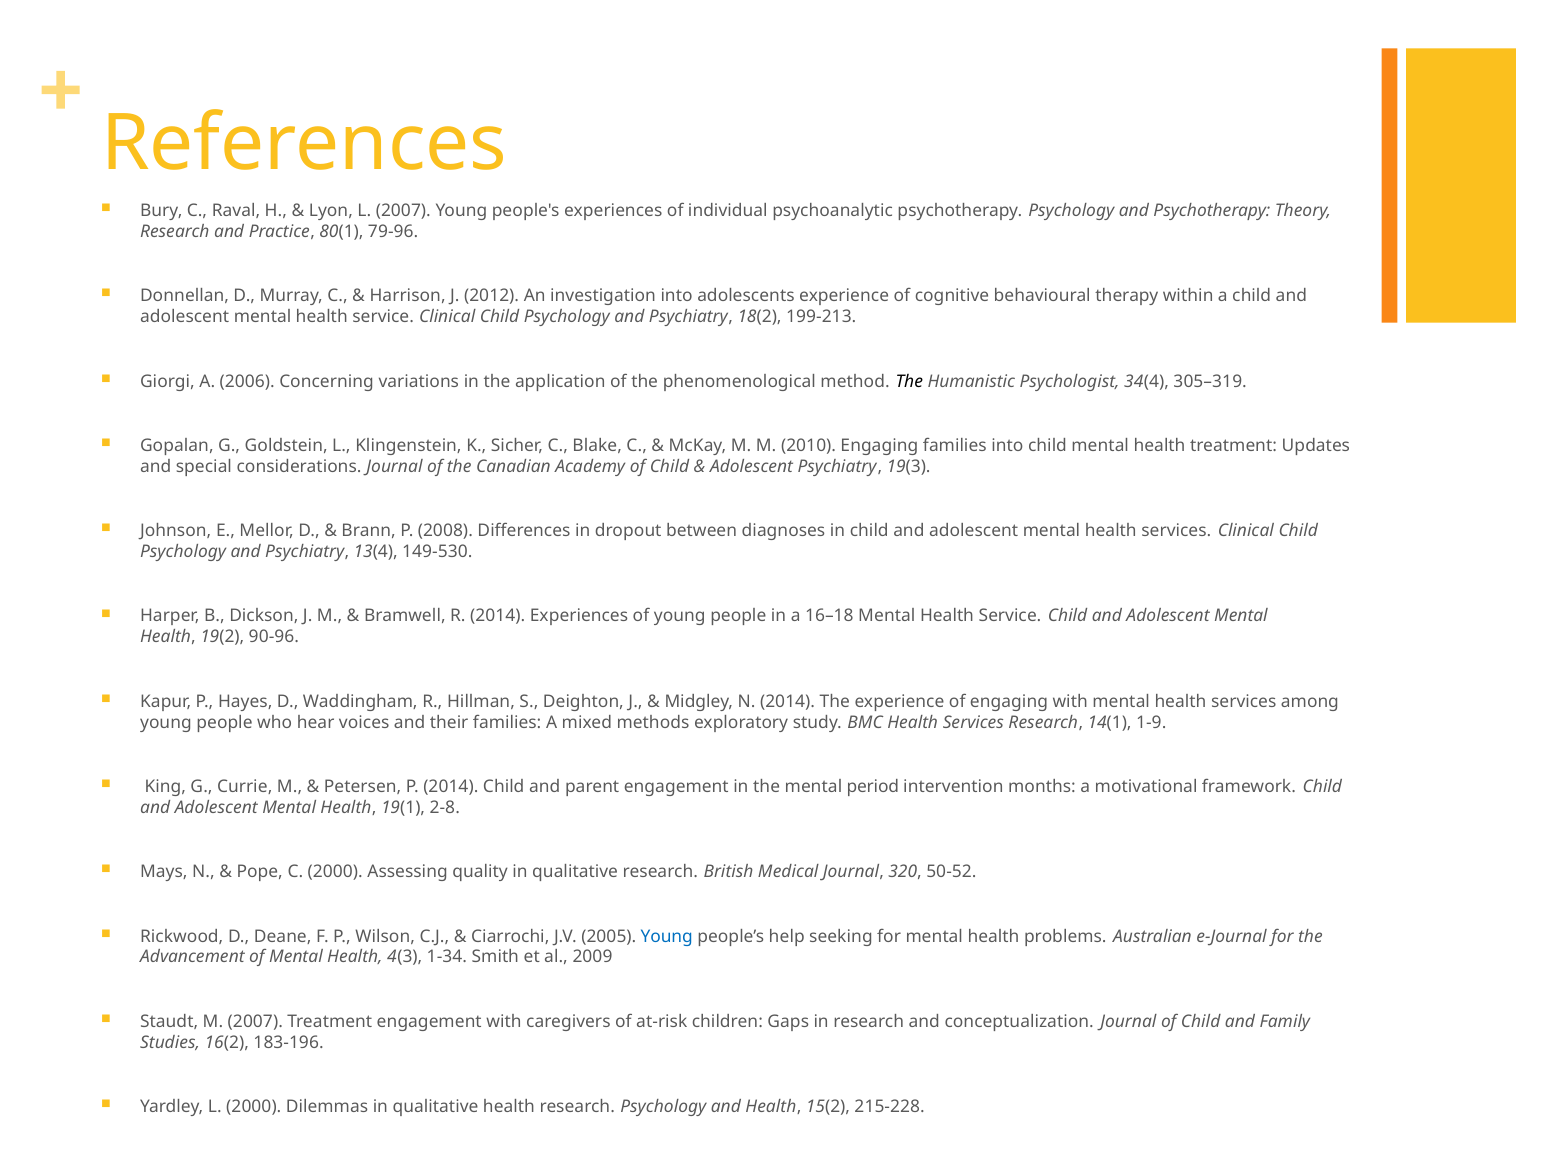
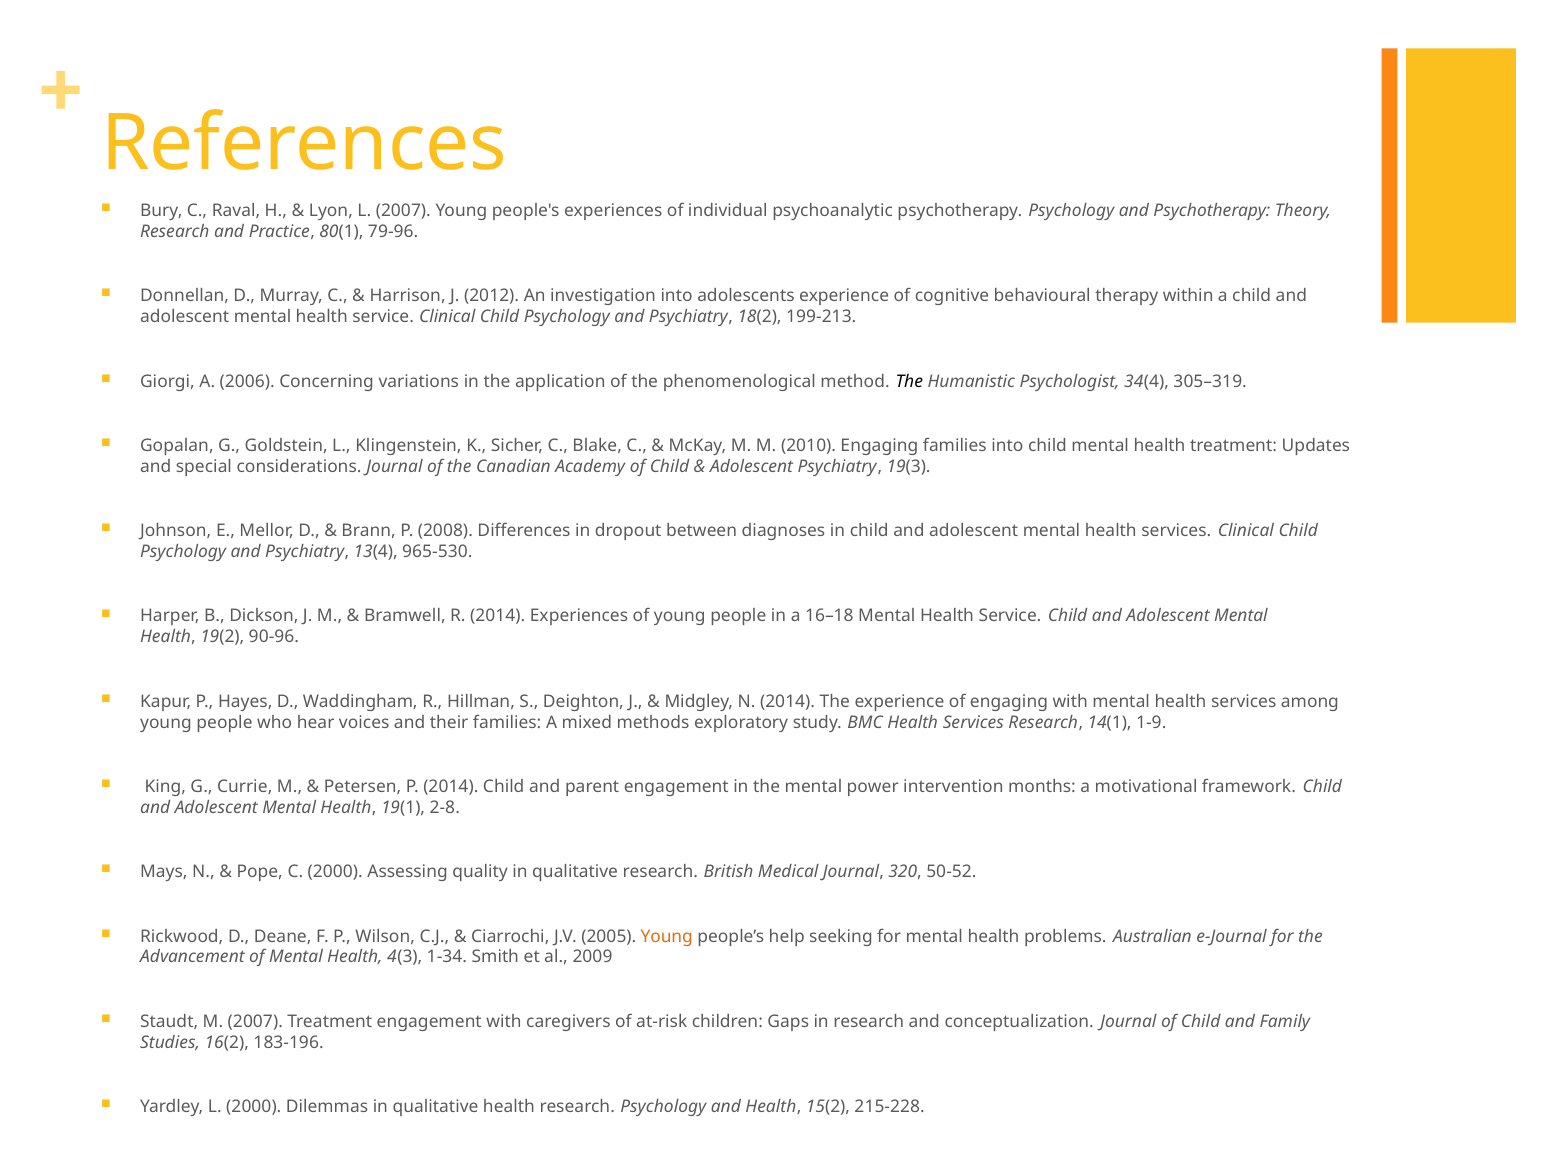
149-530: 149-530 -> 965-530
period: period -> power
Young at (667, 936) colour: blue -> orange
